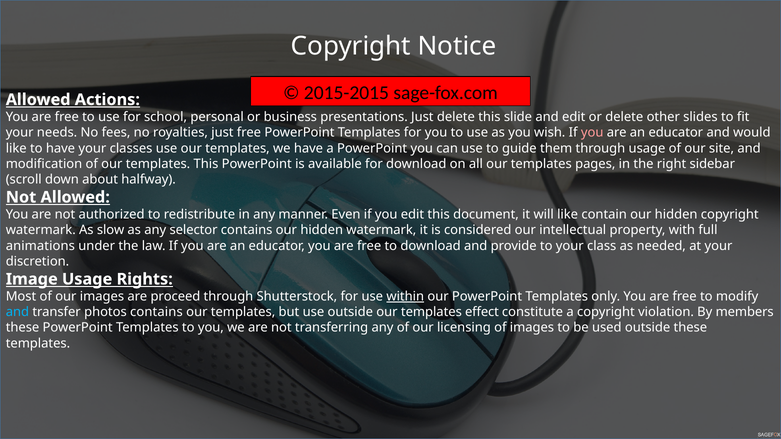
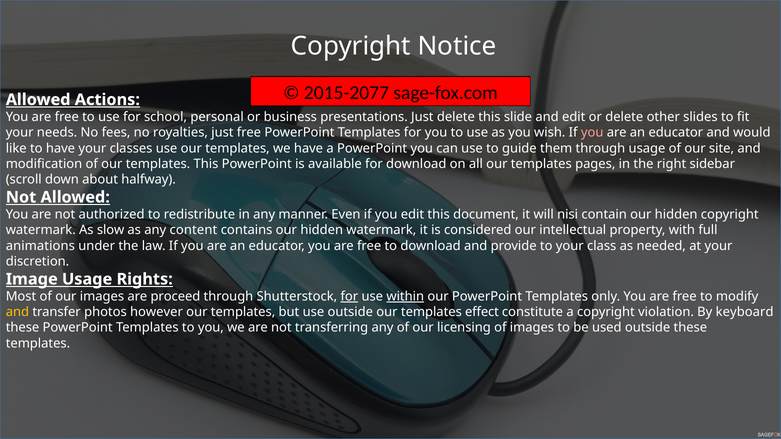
2015-2015: 2015-2015 -> 2015-2077
will like: like -> nisi
selector: selector -> content
for at (349, 297) underline: none -> present
and at (17, 312) colour: light blue -> yellow
photos contains: contains -> however
members: members -> keyboard
